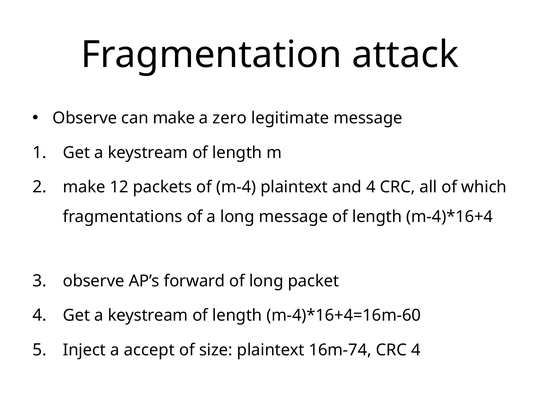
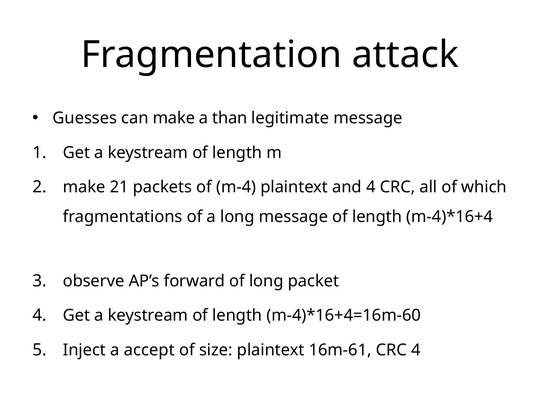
Observe at (85, 118): Observe -> Guesses
zero: zero -> than
12: 12 -> 21
16m-74: 16m-74 -> 16m-61
